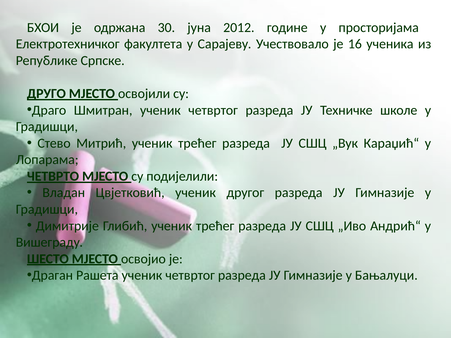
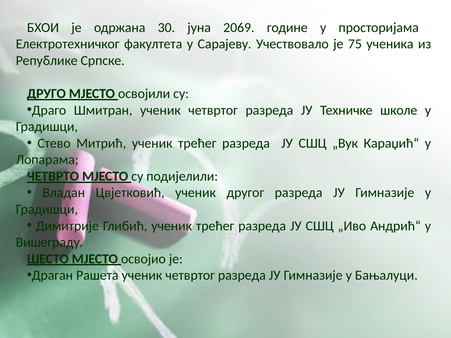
2012: 2012 -> 2069
16: 16 -> 75
